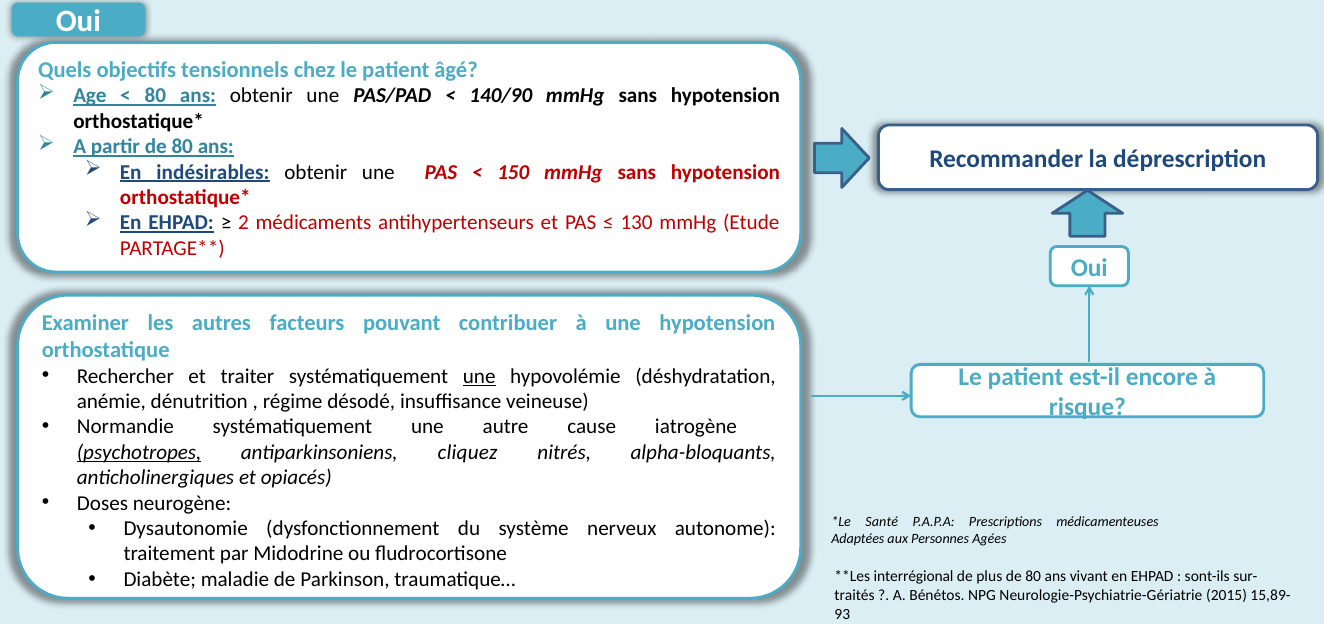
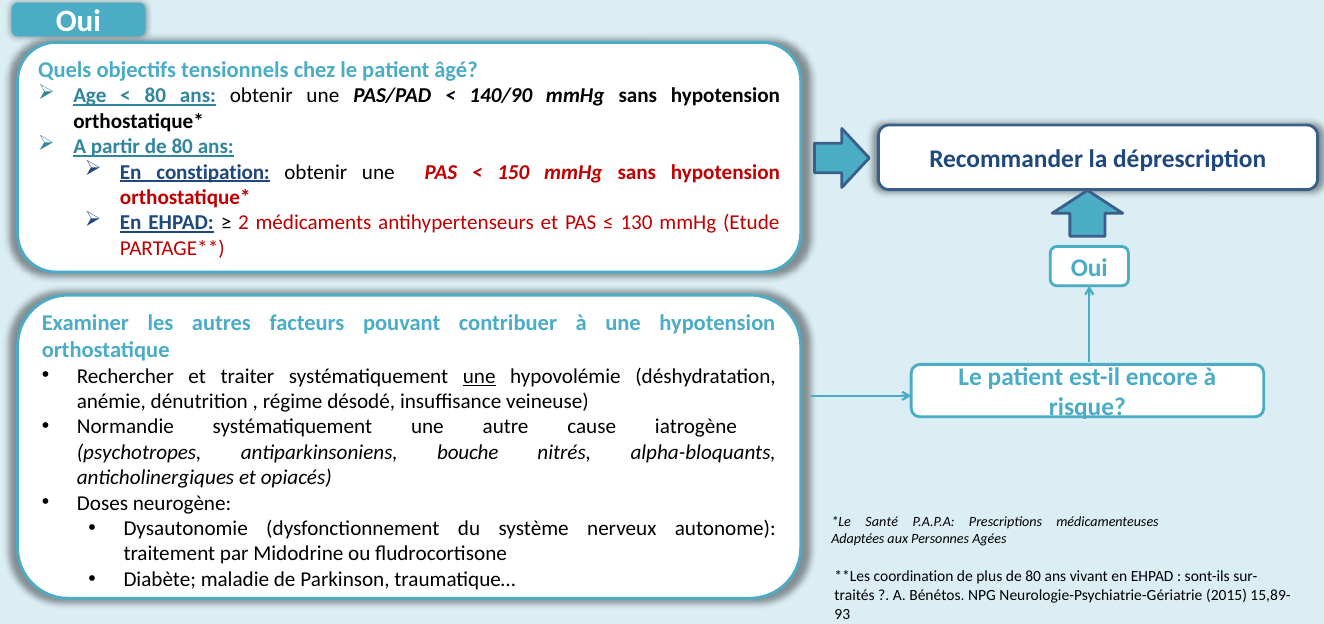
indésirables: indésirables -> constipation
psychotropes underline: present -> none
cliquez: cliquez -> bouche
interrégional: interrégional -> coordination
